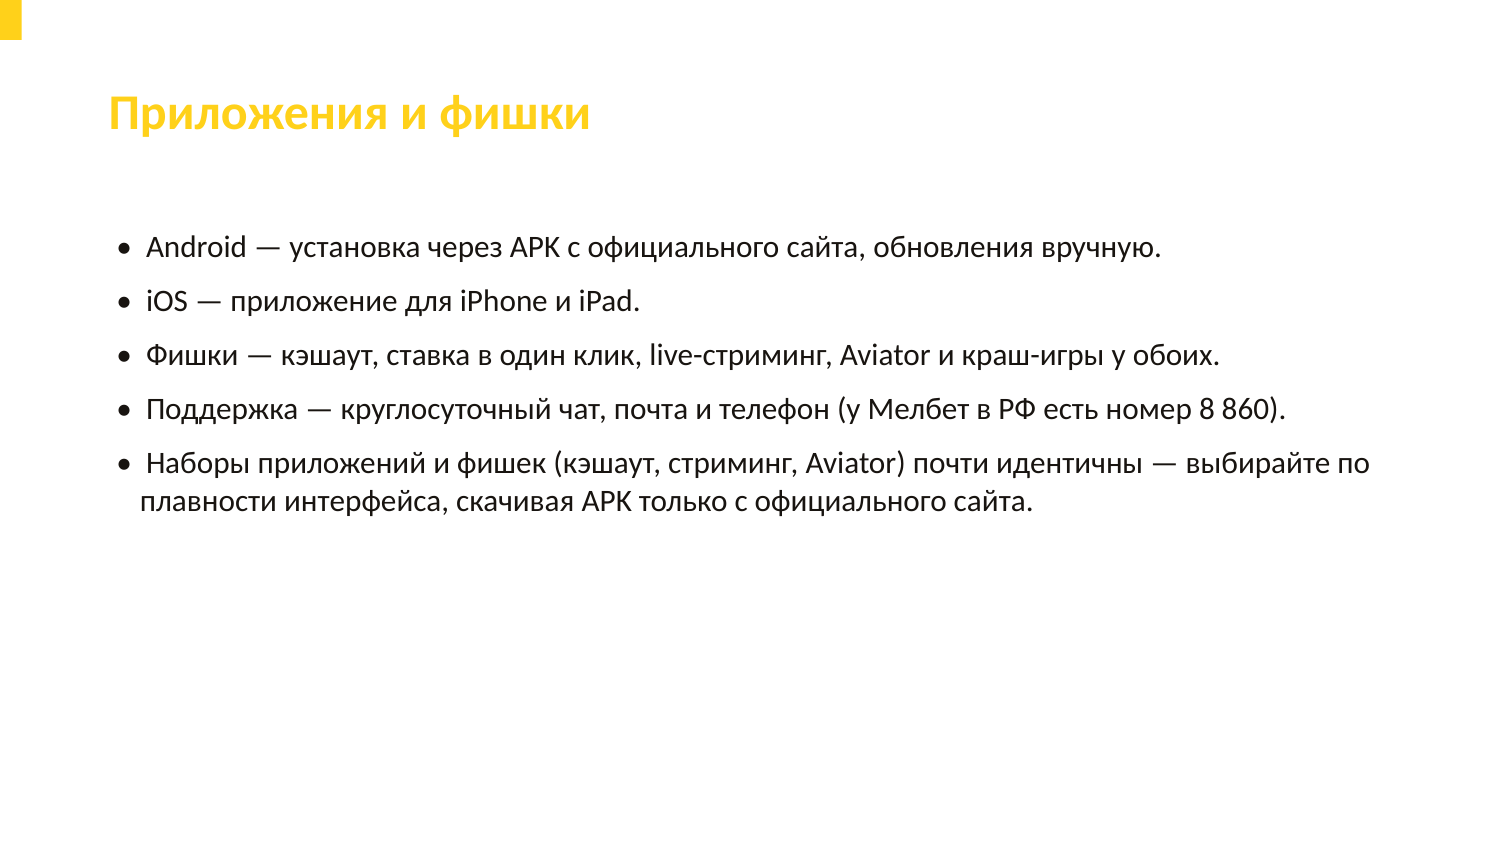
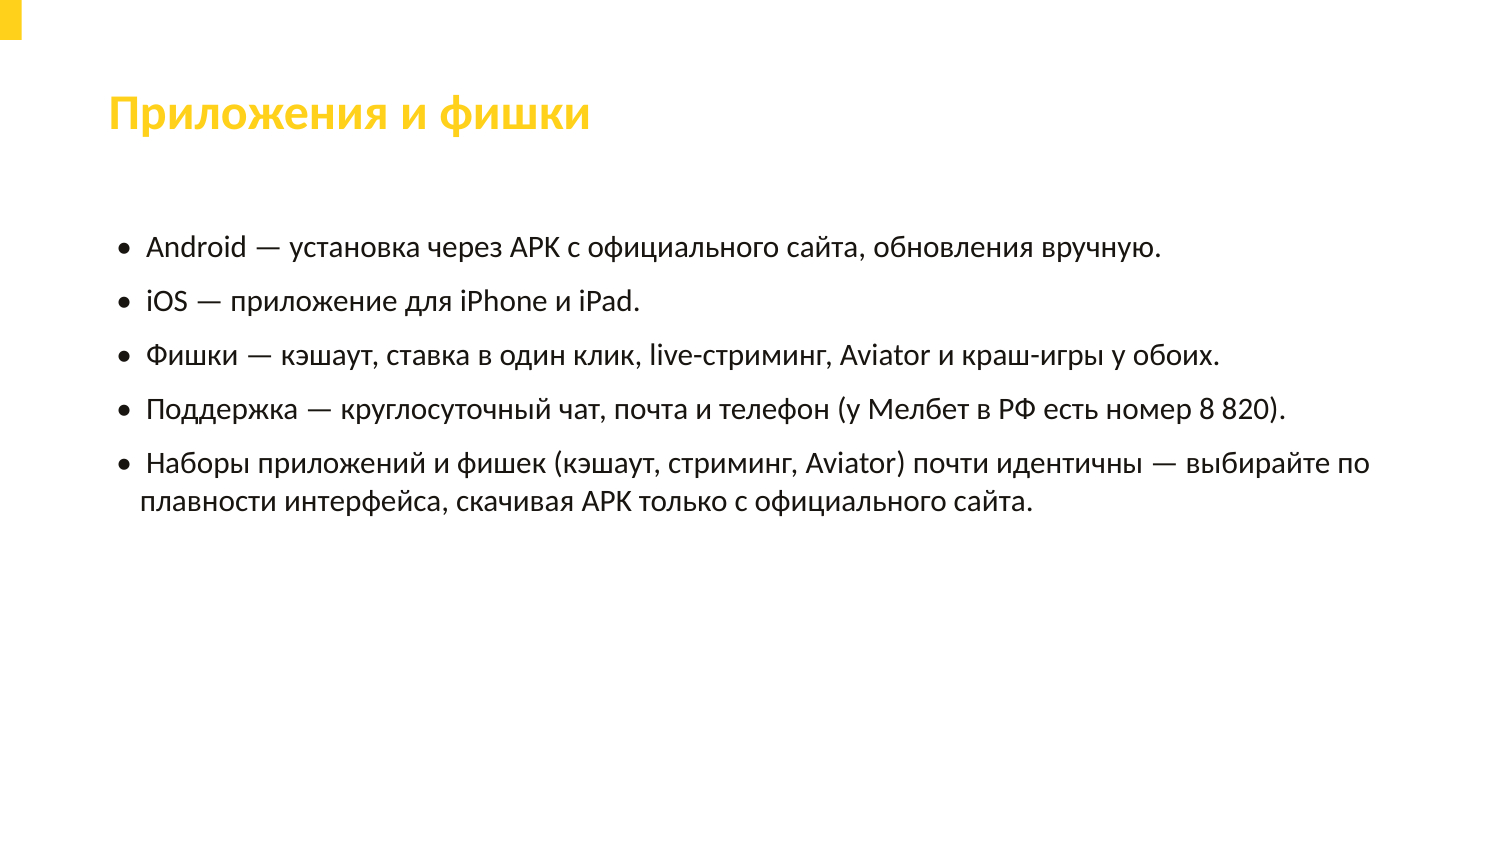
860: 860 -> 820
